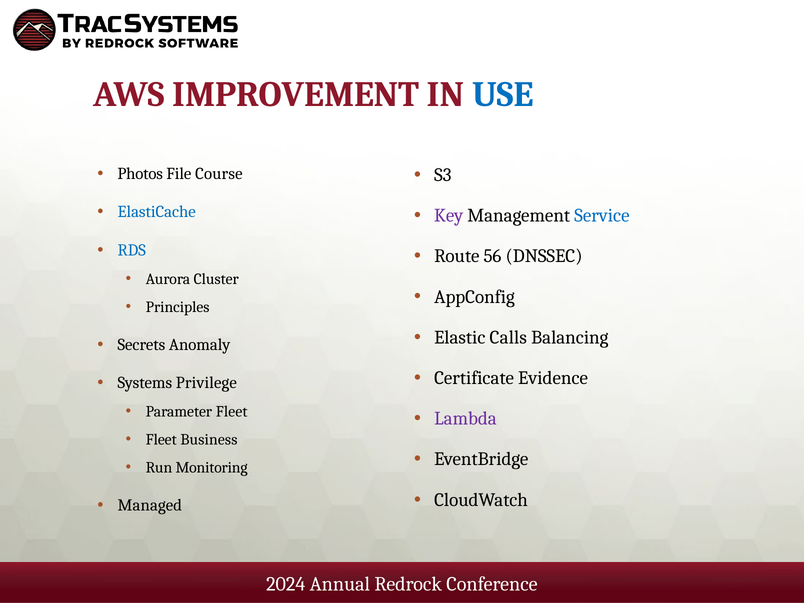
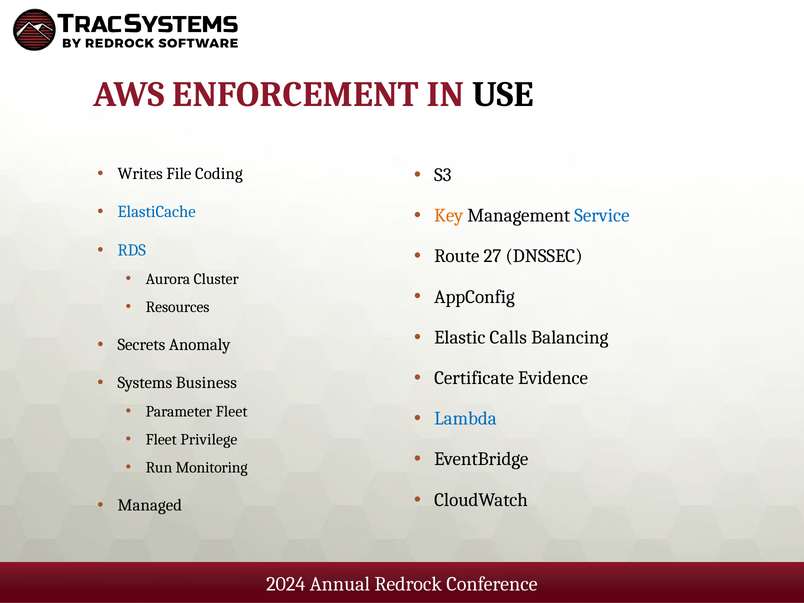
IMPROVEMENT: IMPROVEMENT -> ENFORCEMENT
USE colour: blue -> black
Photos: Photos -> Writes
Course: Course -> Coding
Key colour: purple -> orange
56: 56 -> 27
Principles: Principles -> Resources
Privilege: Privilege -> Business
Lambda colour: purple -> blue
Business: Business -> Privilege
